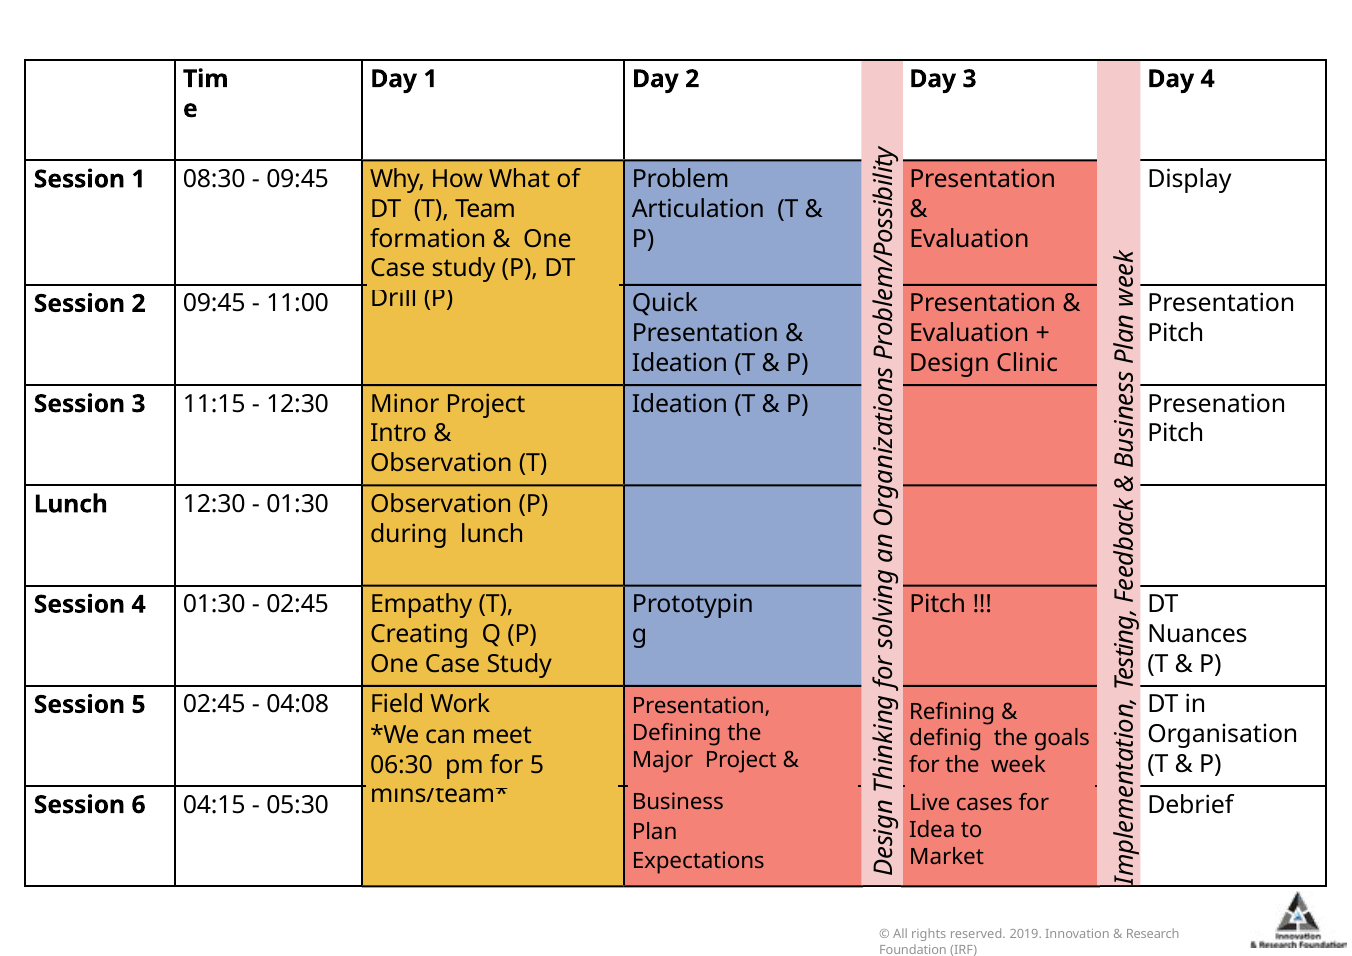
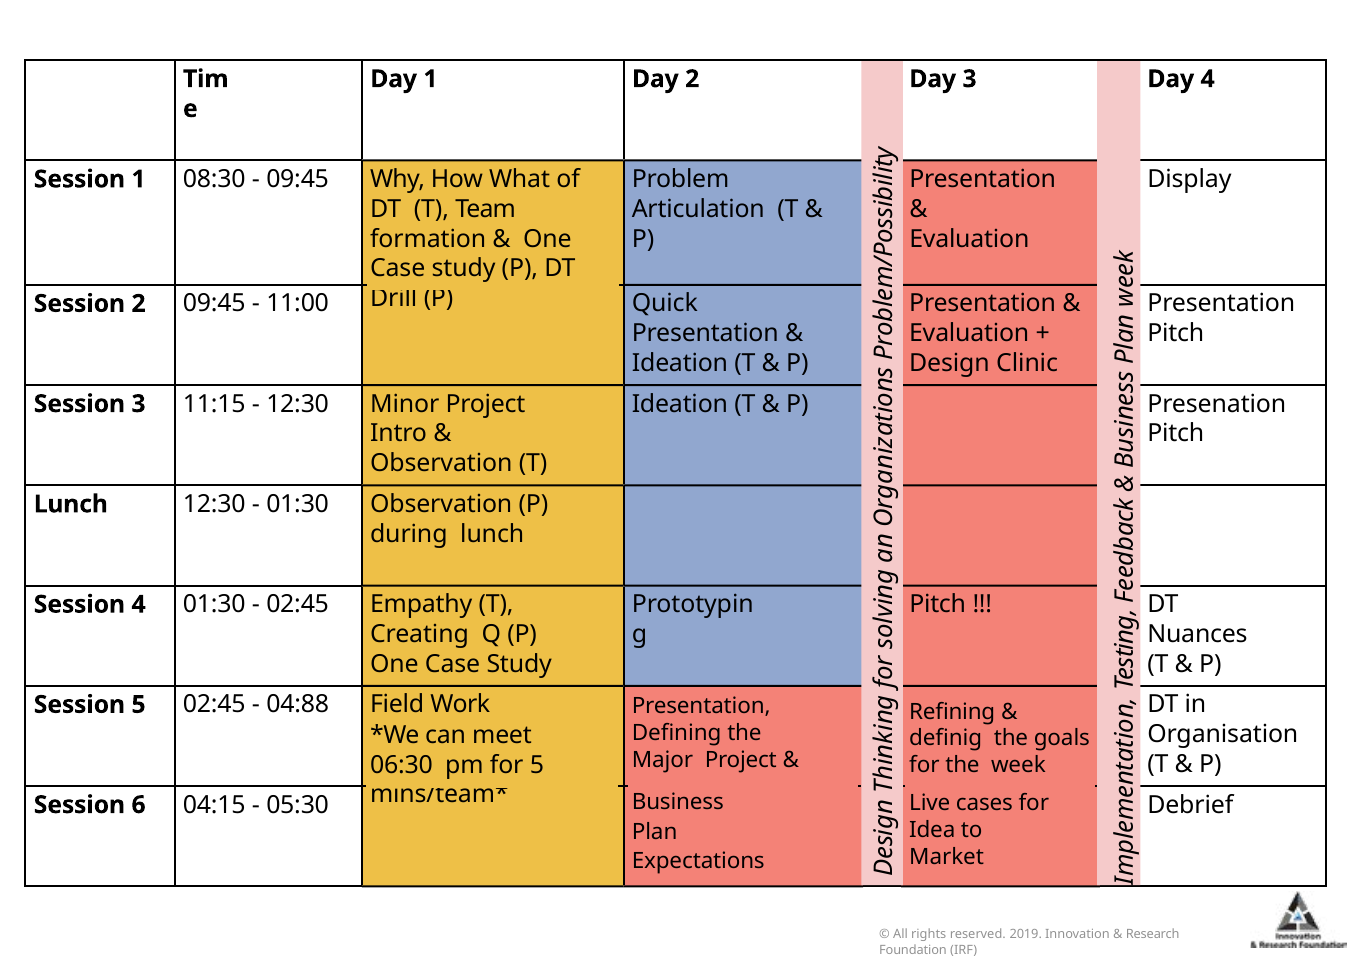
04:08: 04:08 -> 04:88
